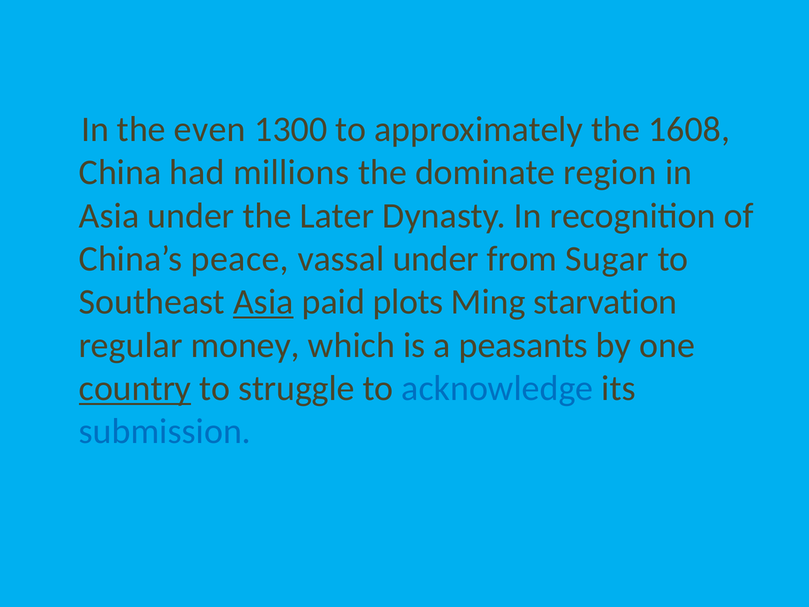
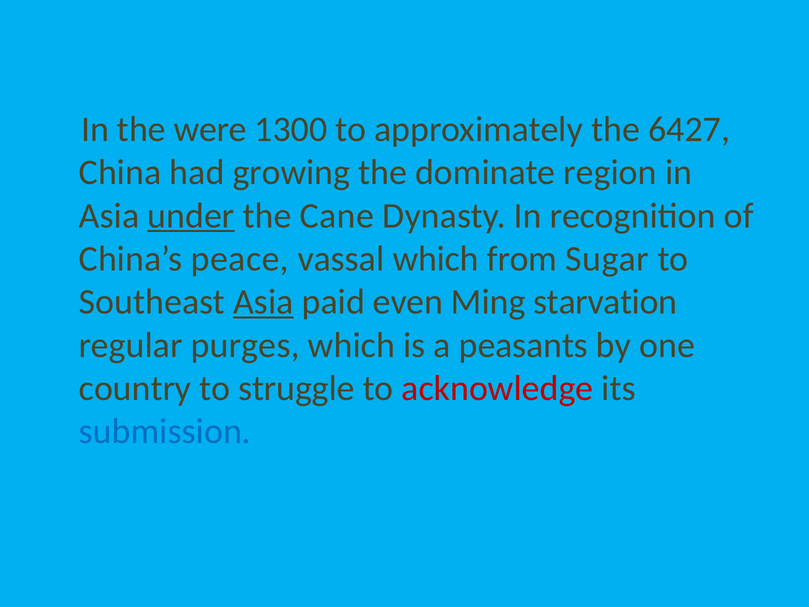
even: even -> were
1608: 1608 -> 6427
millions: millions -> growing
under at (191, 216) underline: none -> present
Later: Later -> Cane
vassal under: under -> which
plots: plots -> even
money: money -> purges
country underline: present -> none
acknowledge colour: blue -> red
